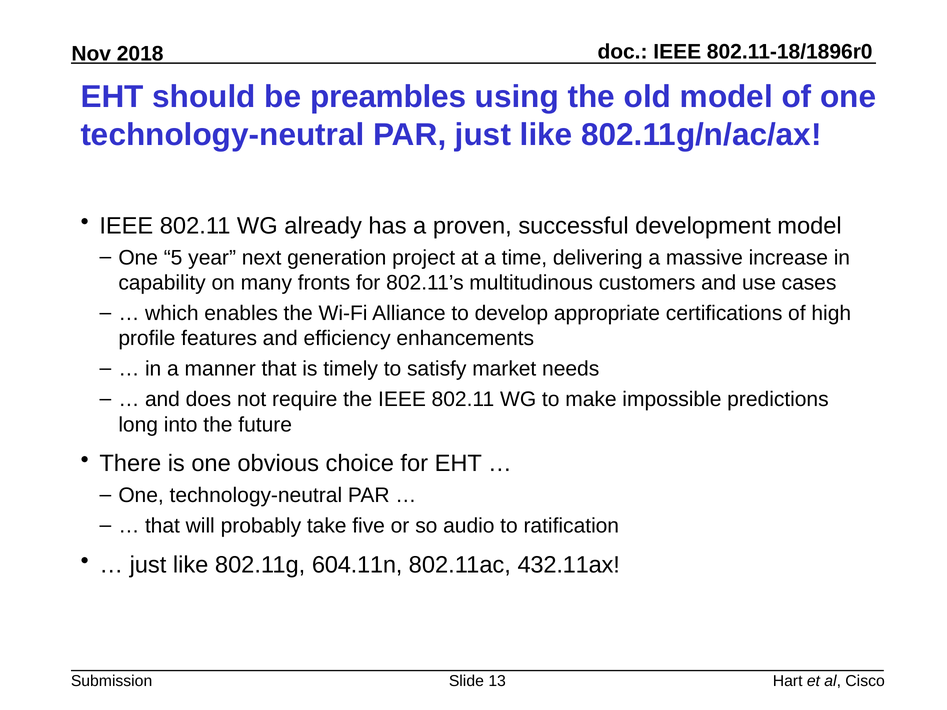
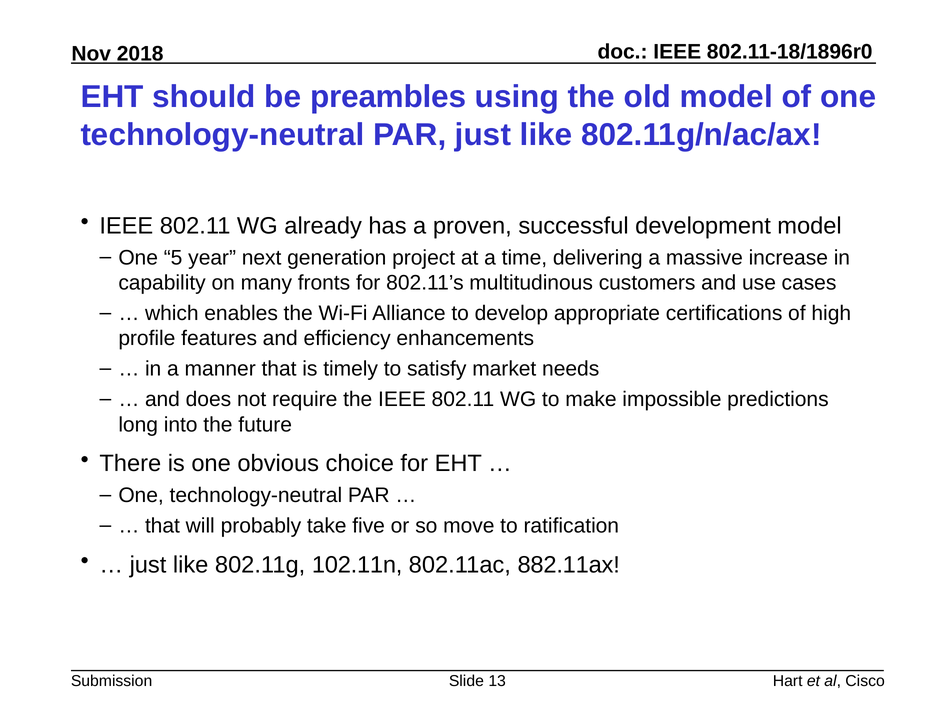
audio: audio -> move
604.11n: 604.11n -> 102.11n
432.11ax: 432.11ax -> 882.11ax
